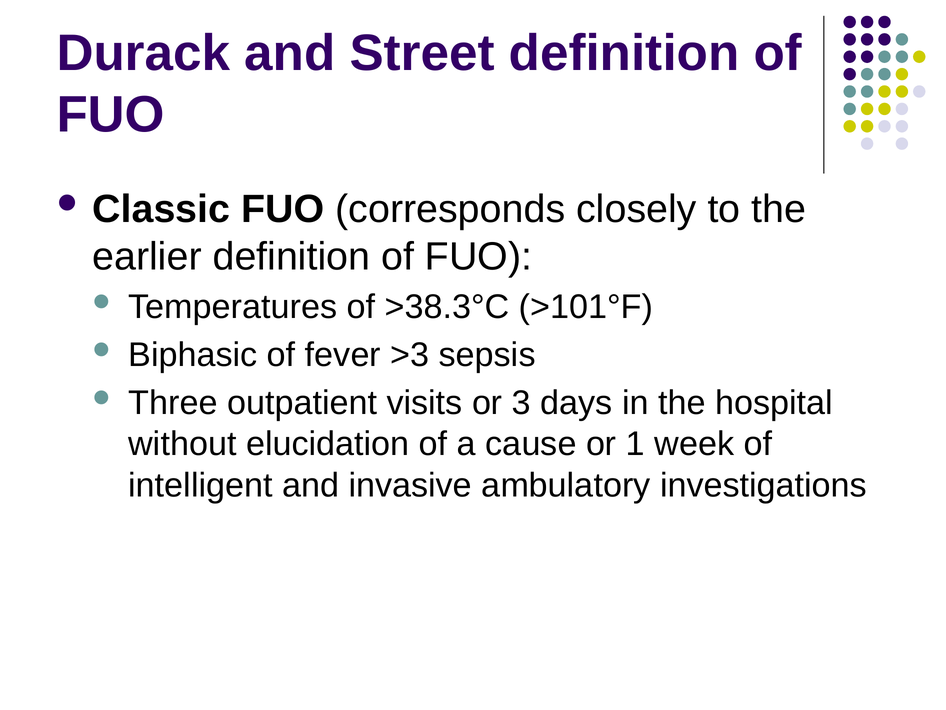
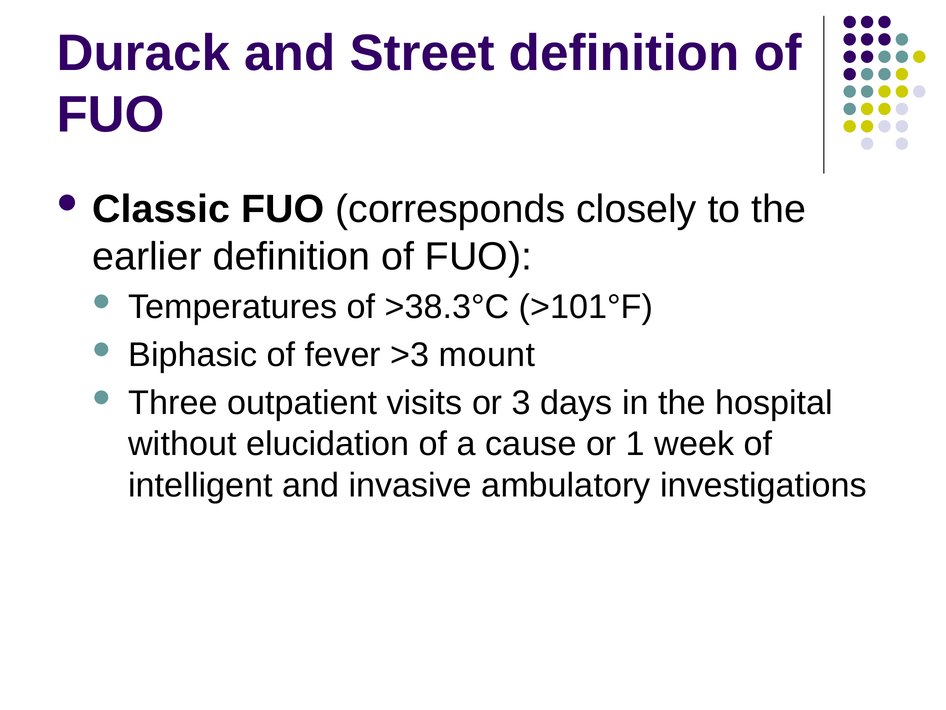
sepsis: sepsis -> mount
